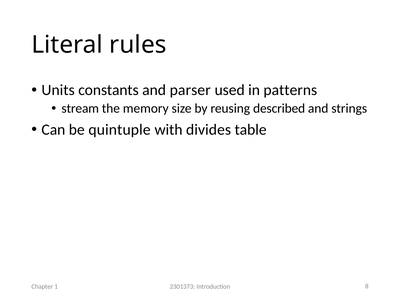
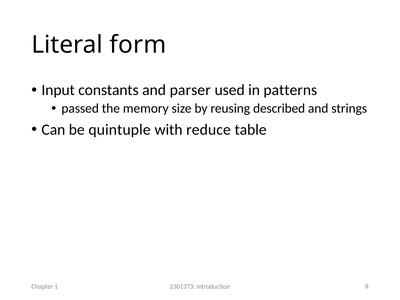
rules: rules -> form
Units: Units -> Input
stream: stream -> passed
divides: divides -> reduce
